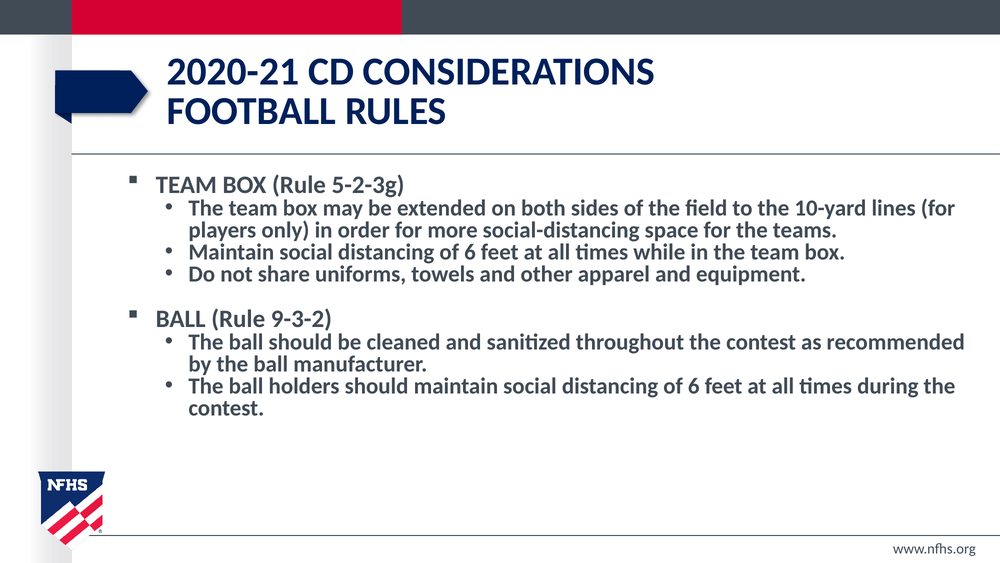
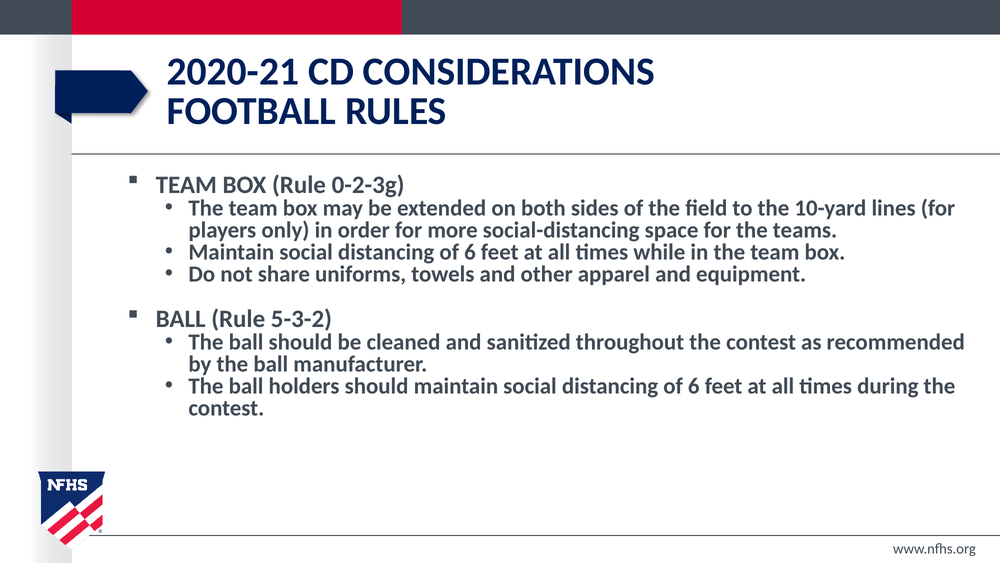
5-2-3g: 5-2-3g -> 0-2-3g
9-3-2: 9-3-2 -> 5-3-2
